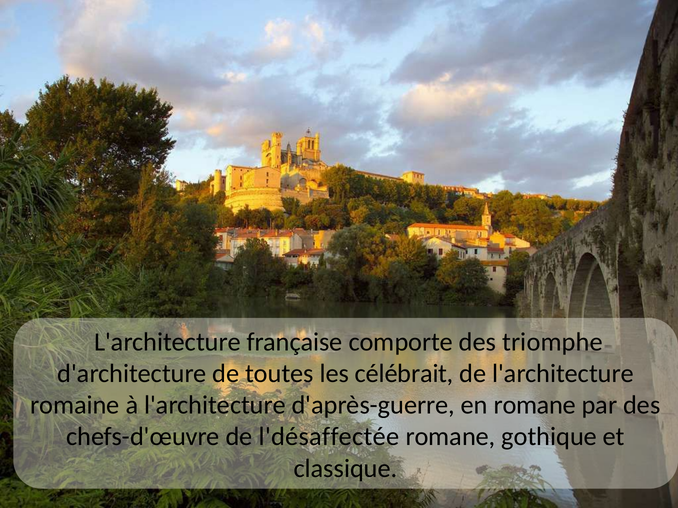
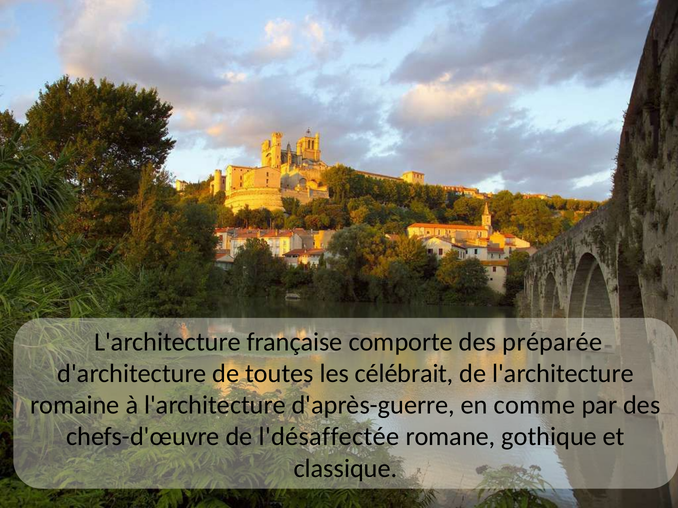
triomphe: triomphe -> préparée
en romane: romane -> comme
